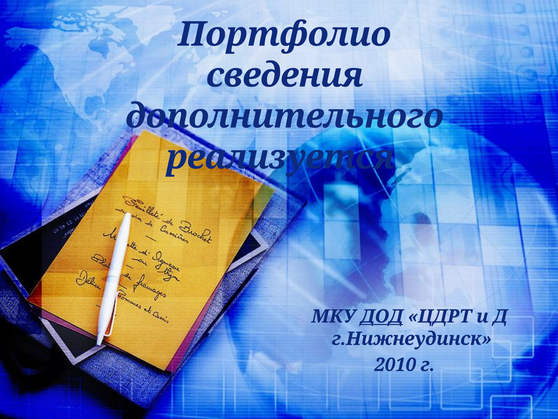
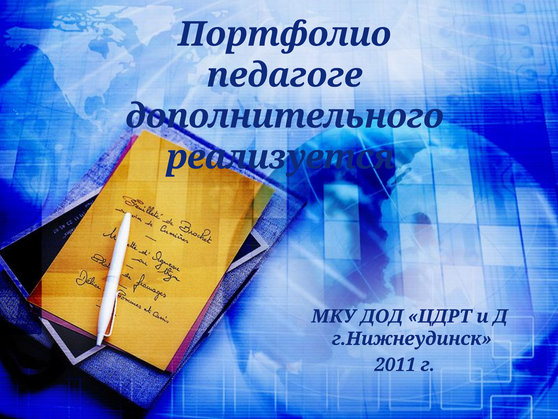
сведения: сведения -> педагоге
ДОД underline: present -> none
2010: 2010 -> 2011
